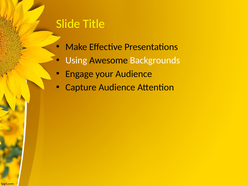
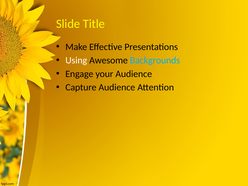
Backgrounds colour: white -> light blue
